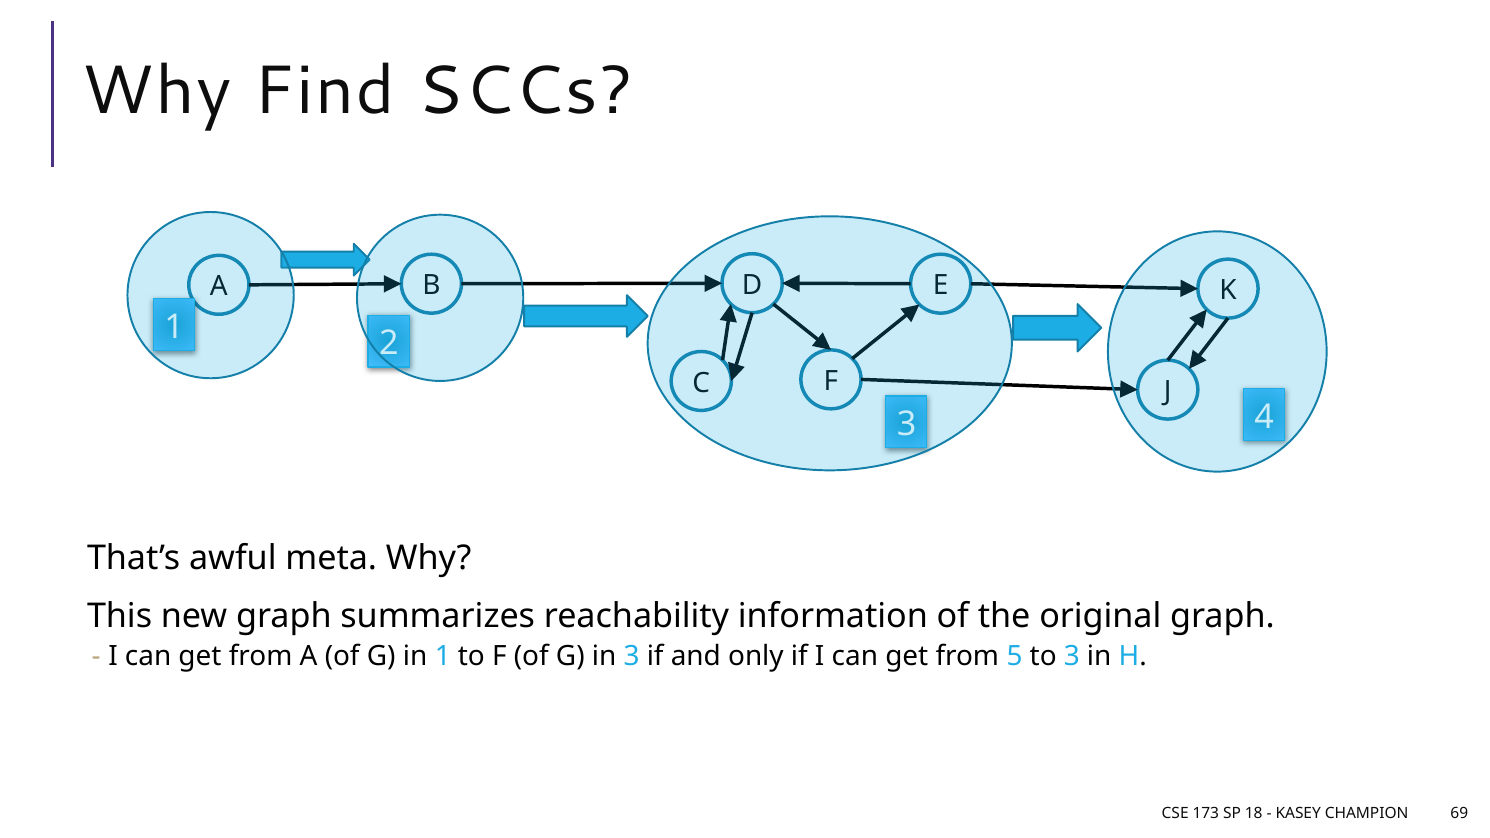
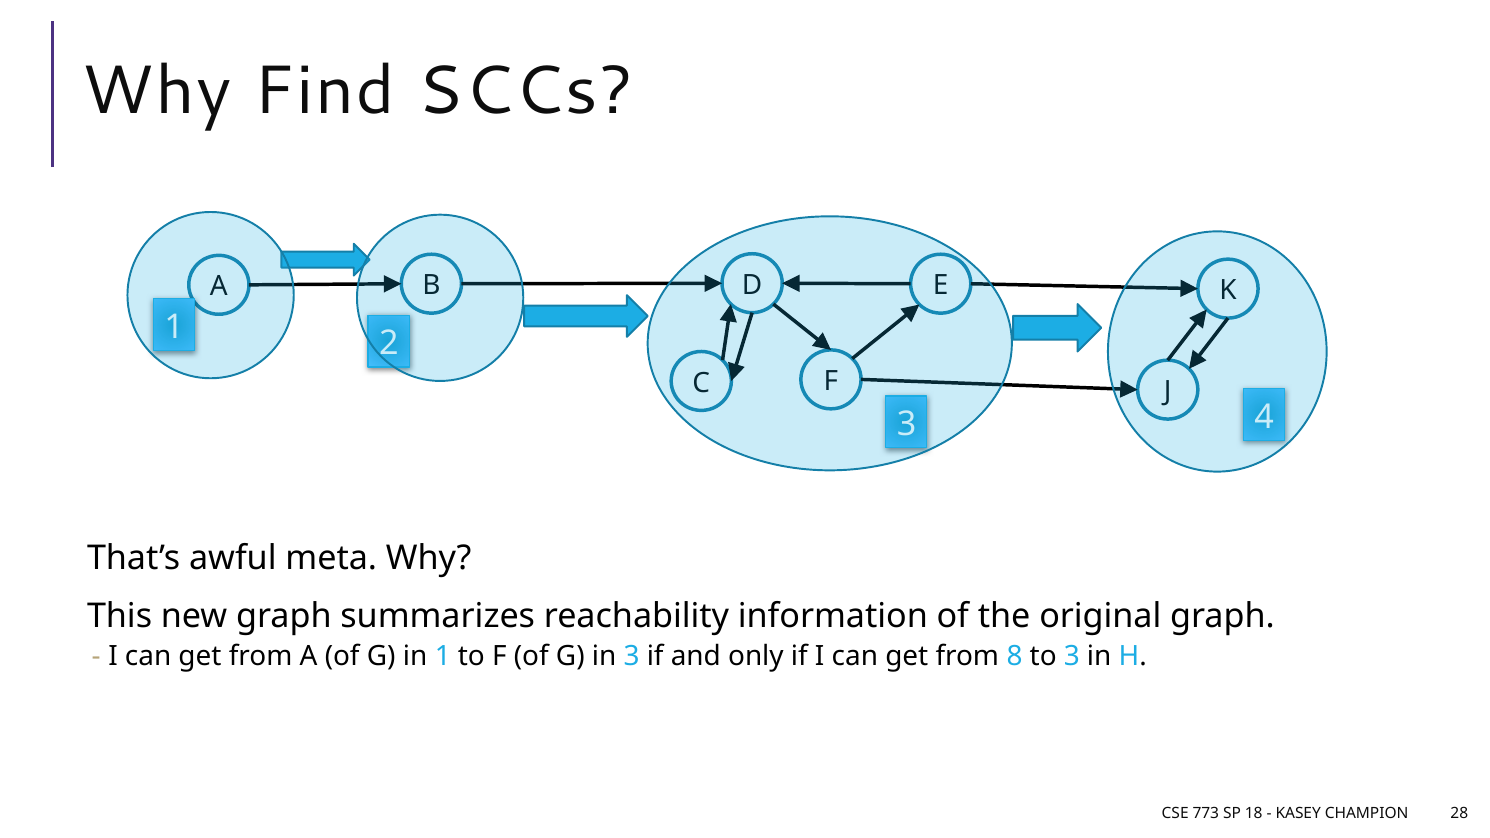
5: 5 -> 8
173: 173 -> 773
69: 69 -> 28
